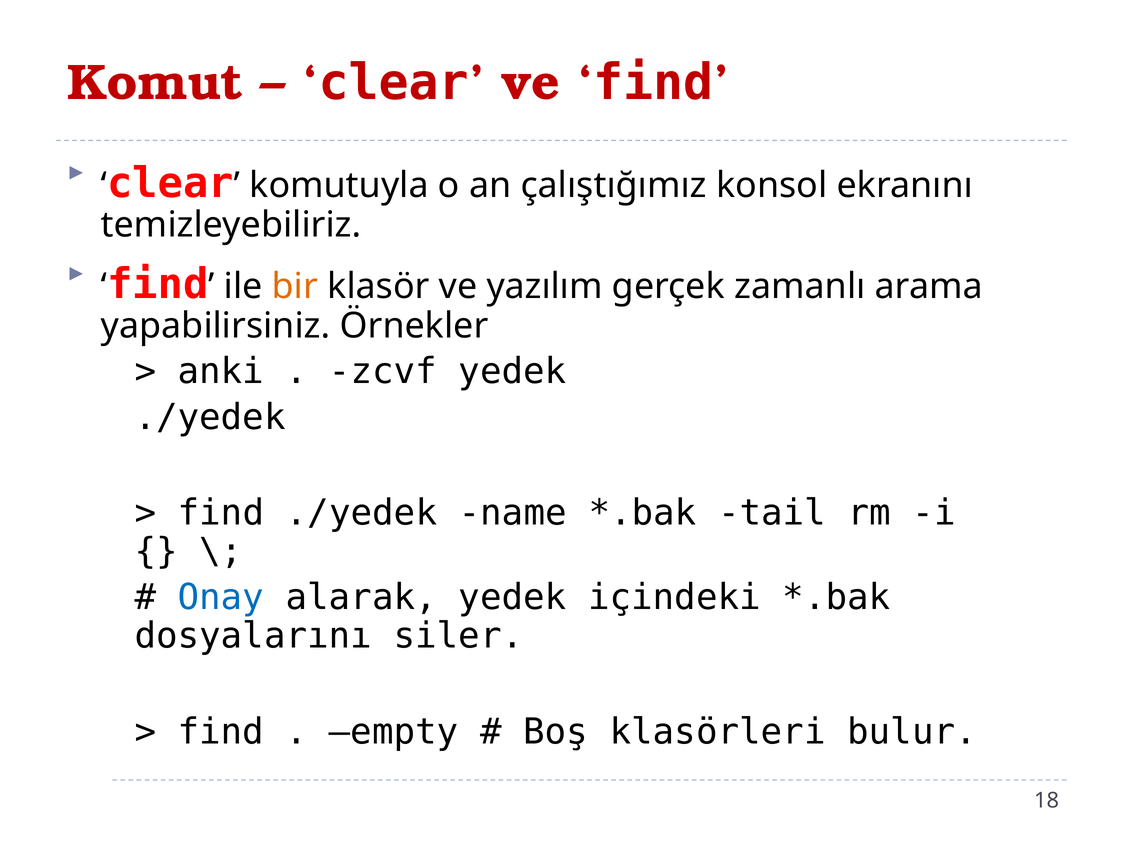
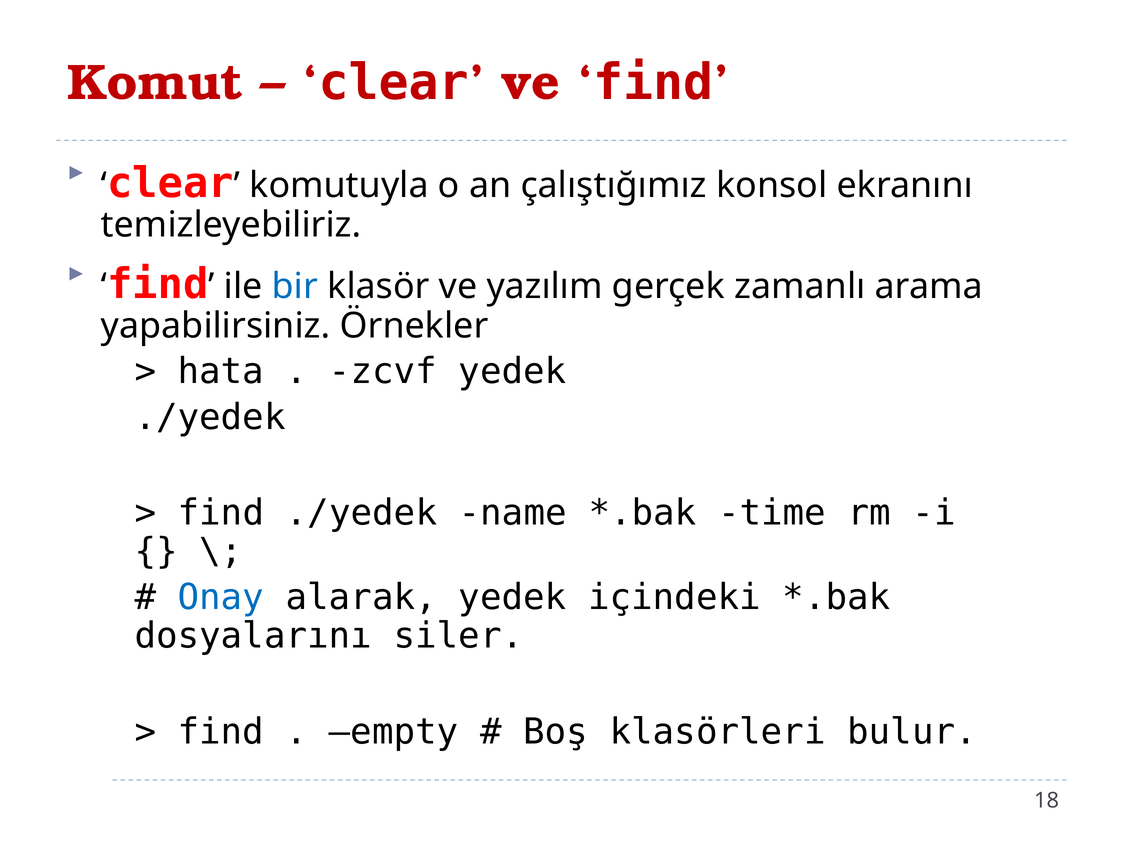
bir colour: orange -> blue
anki: anki -> hata
tail: tail -> time
